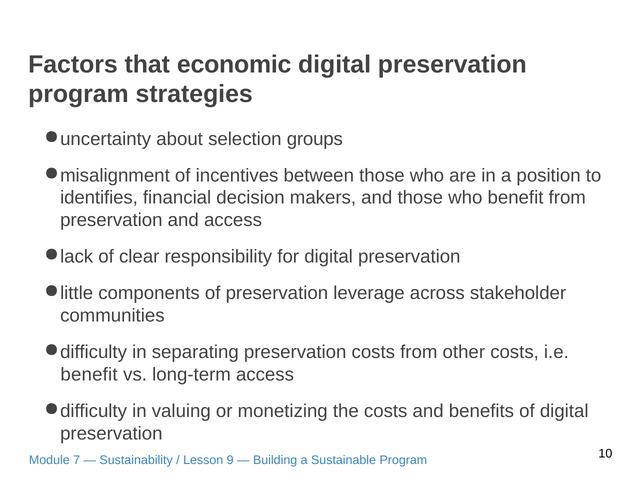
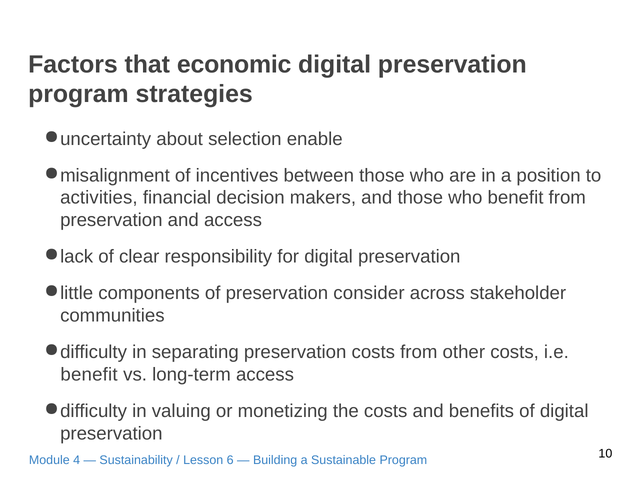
groups: groups -> enable
identifies: identifies -> activities
leverage: leverage -> consider
7: 7 -> 4
9: 9 -> 6
